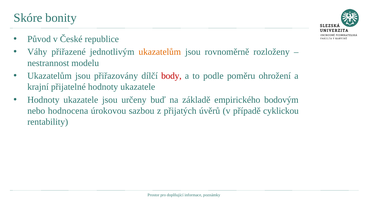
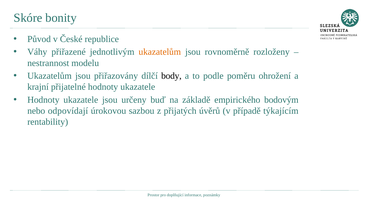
body colour: red -> black
hodnocena: hodnocena -> odpovídají
cyklickou: cyklickou -> týkajícím
